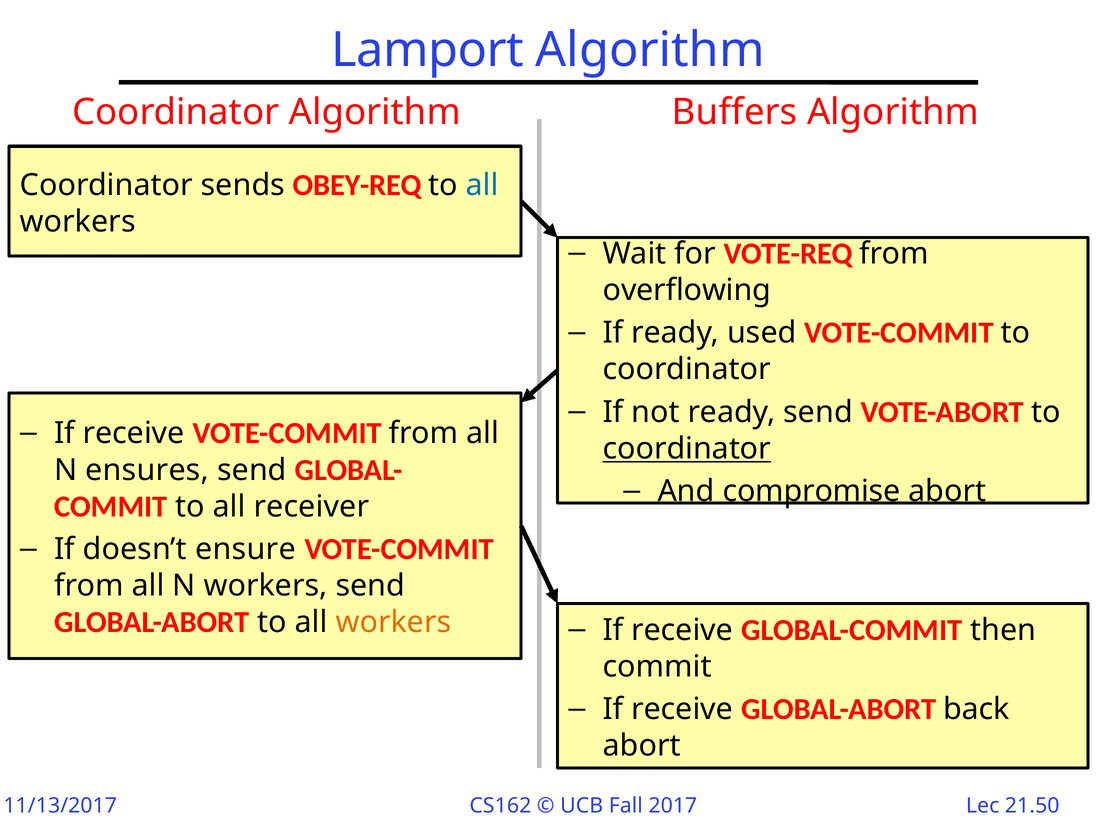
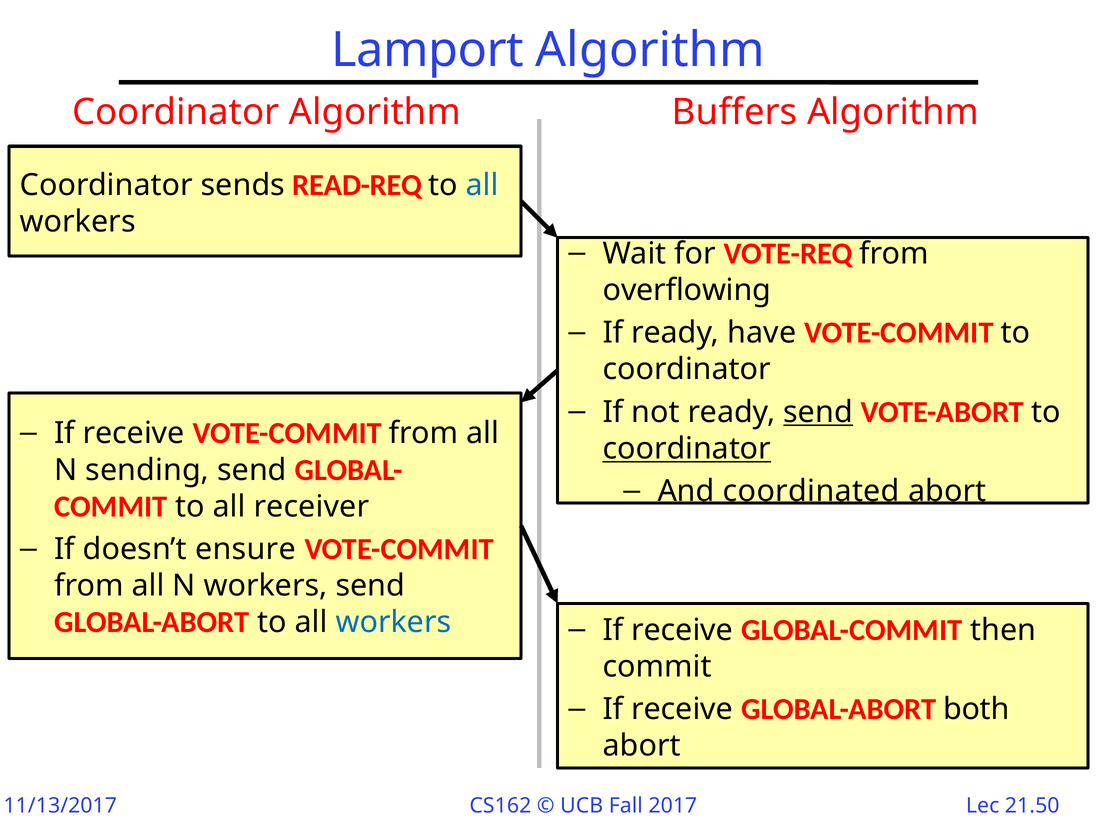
OBEY-REQ: OBEY-REQ -> READ-REQ
used: used -> have
send at (818, 412) underline: none -> present
ensures: ensures -> sending
compromise: compromise -> coordinated
workers at (393, 622) colour: orange -> blue
back: back -> both
